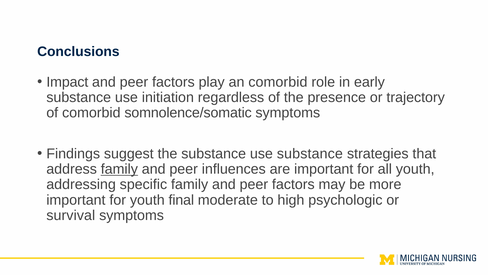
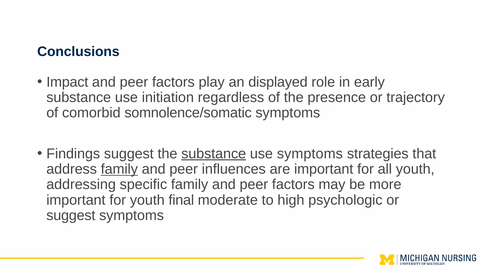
an comorbid: comorbid -> displayed
substance at (214, 154) underline: none -> present
use substance: substance -> symptoms
survival at (71, 215): survival -> suggest
